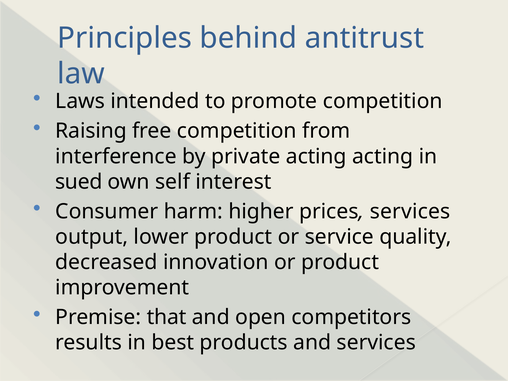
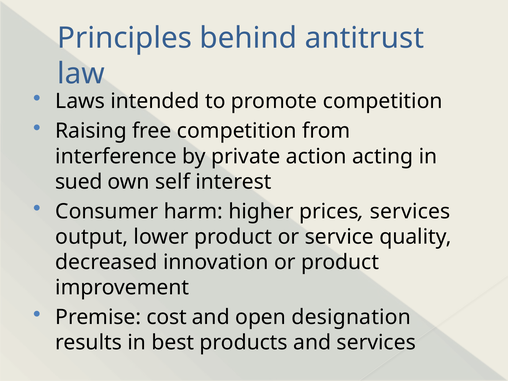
private acting: acting -> action
that: that -> cost
competitors: competitors -> designation
